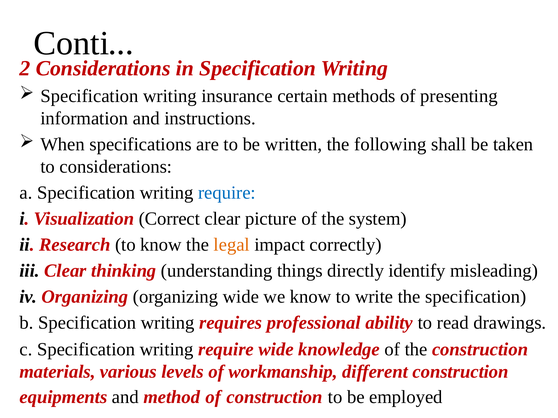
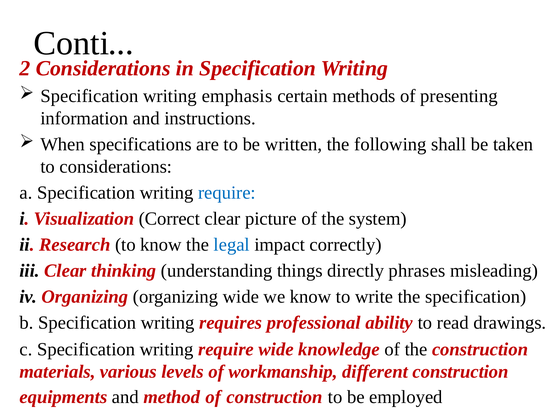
insurance: insurance -> emphasis
legal colour: orange -> blue
identify: identify -> phrases
